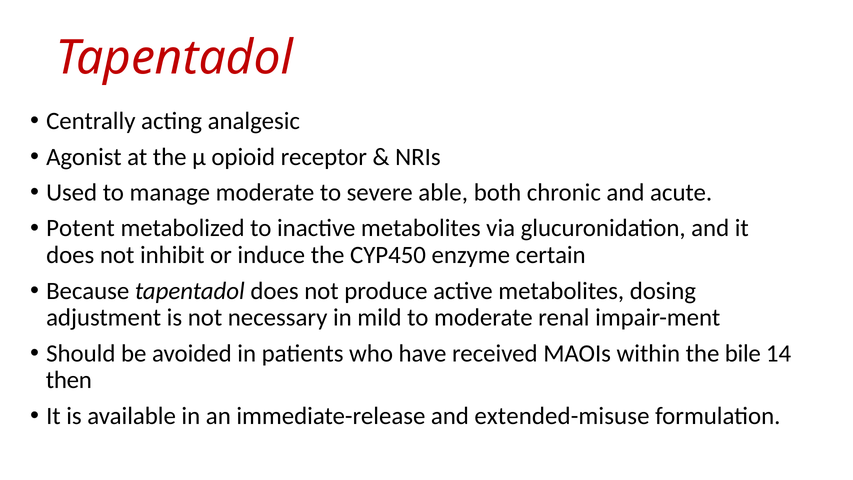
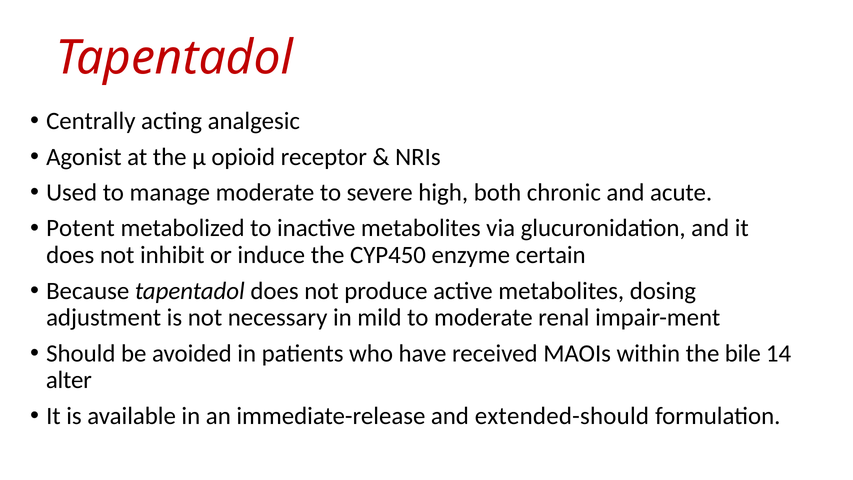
able: able -> high
then: then -> alter
extended-misuse: extended-misuse -> extended-should
